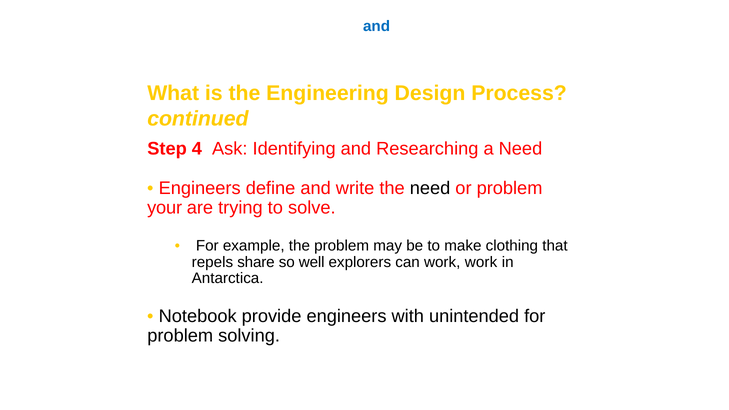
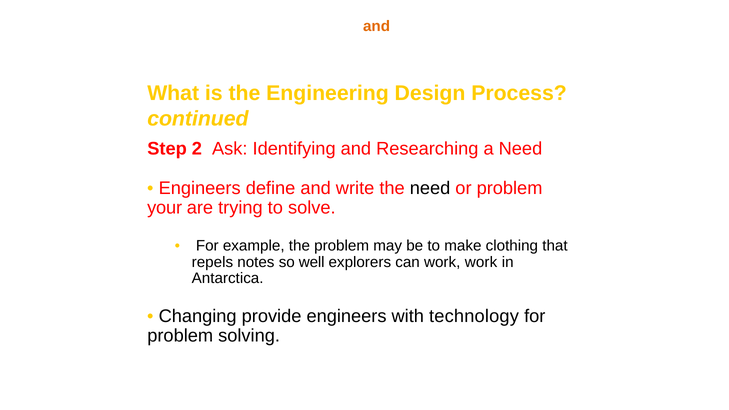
and at (377, 26) colour: blue -> orange
4: 4 -> 2
share: share -> notes
Notebook: Notebook -> Changing
unintended: unintended -> technology
